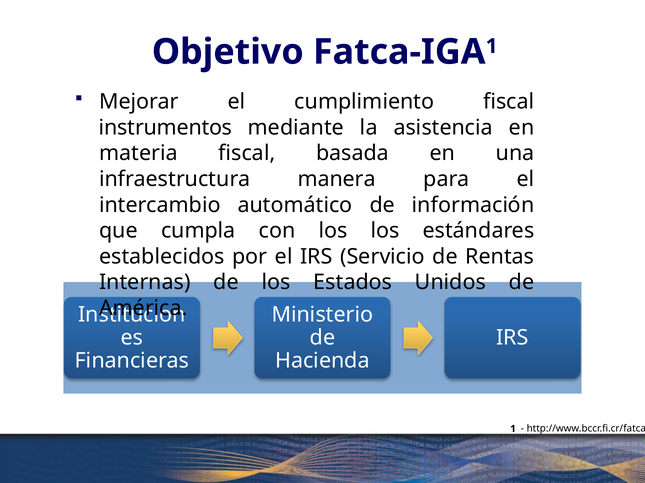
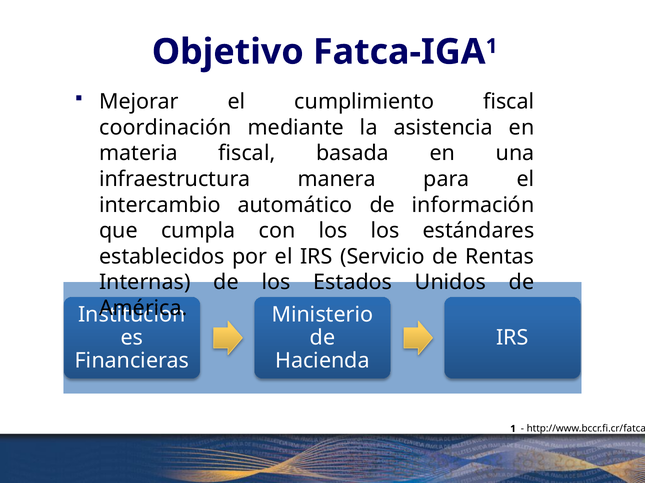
instrumentos: instrumentos -> coordinación
